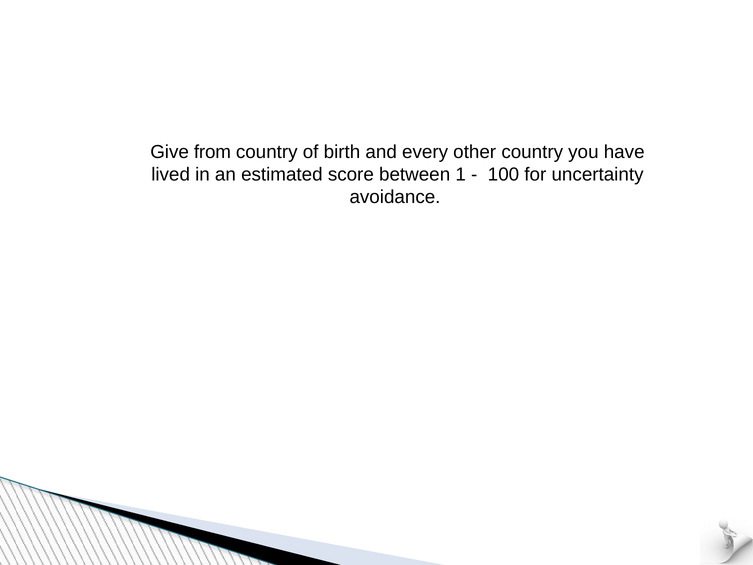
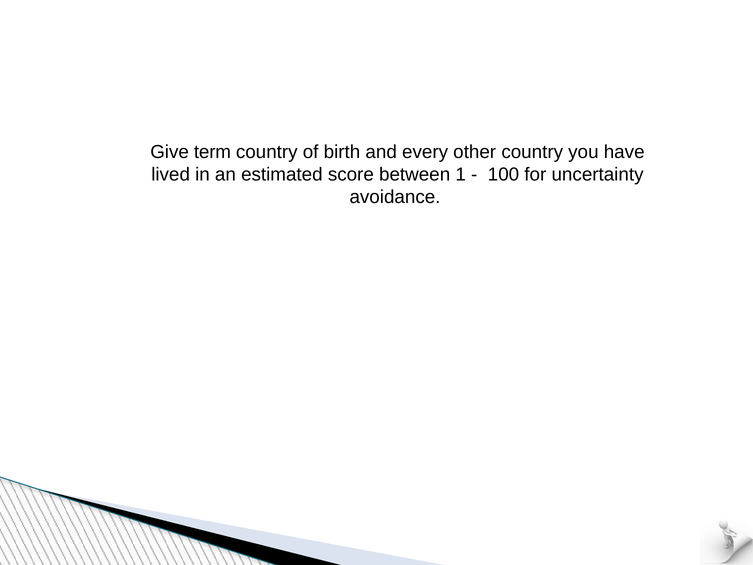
from: from -> term
